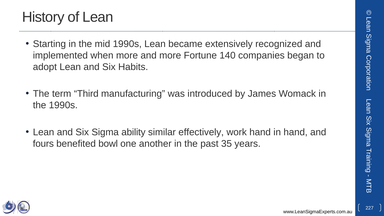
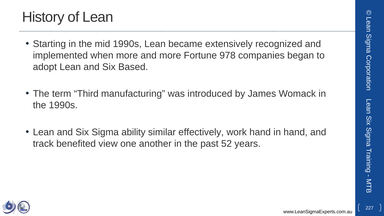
140: 140 -> 978
Habits: Habits -> Based
fours: fours -> track
bowl: bowl -> view
35: 35 -> 52
